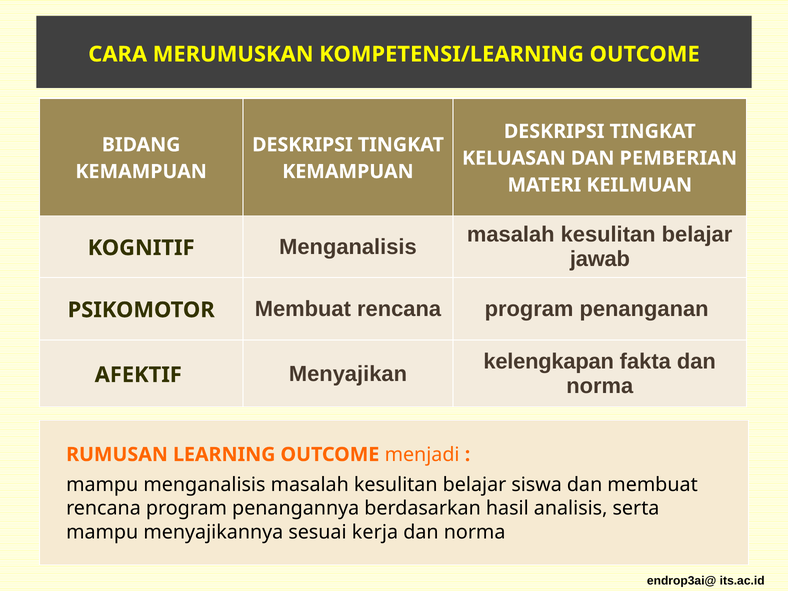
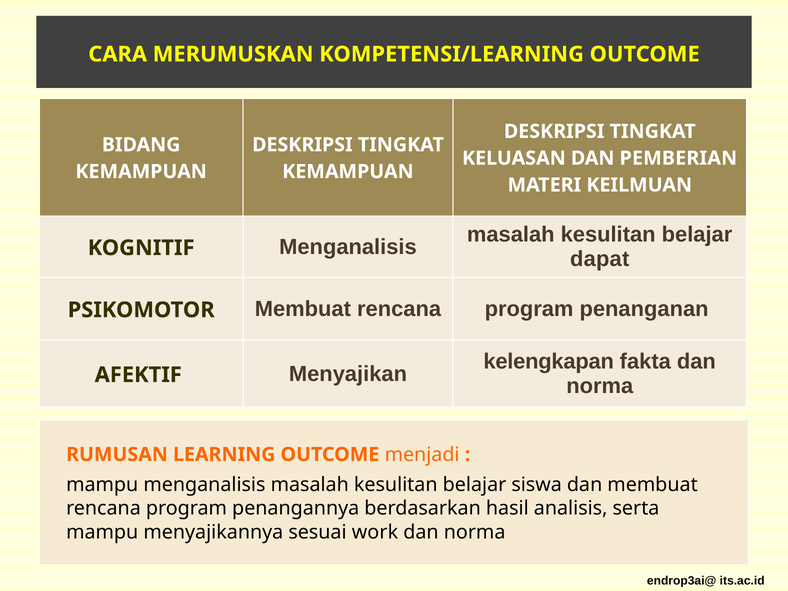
jawab: jawab -> dapat
kerja: kerja -> work
